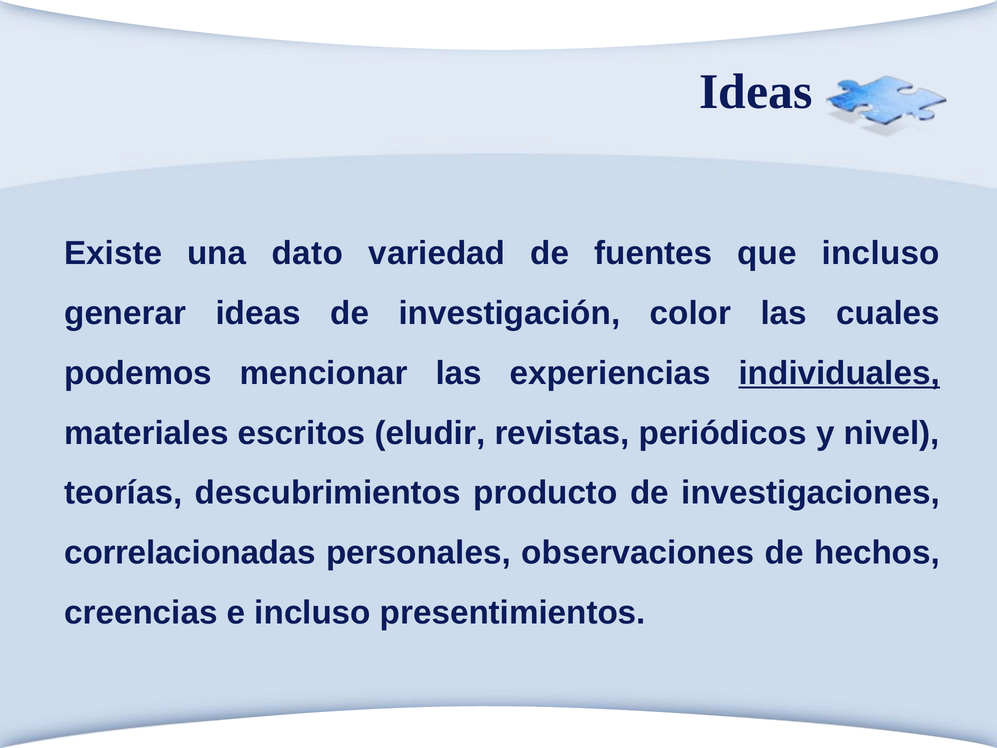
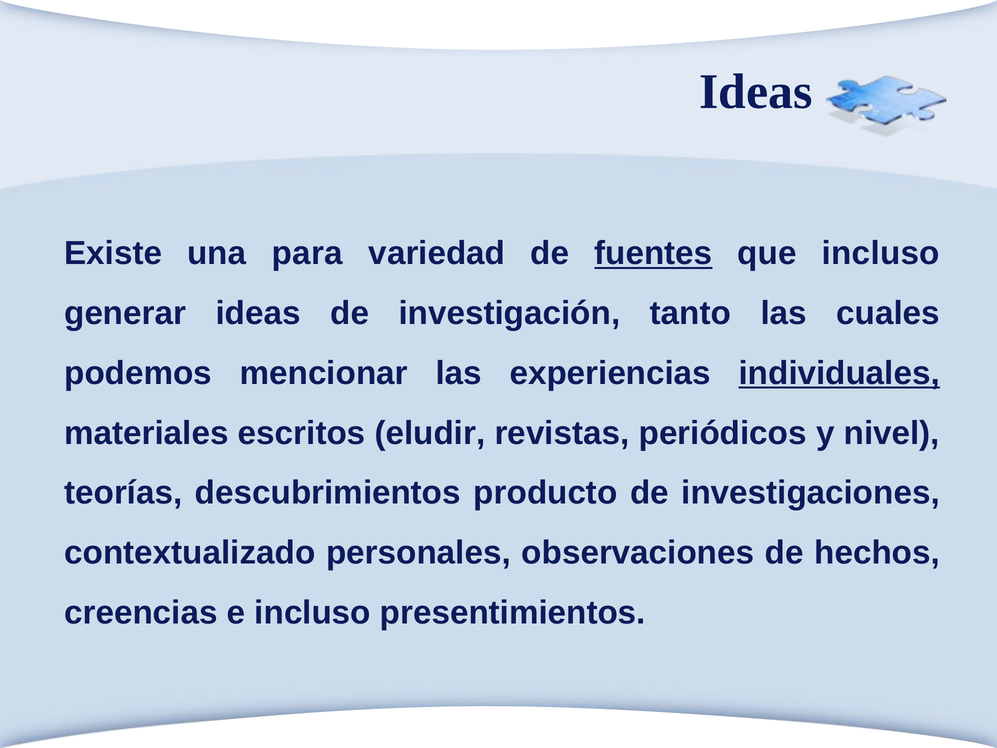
dato: dato -> para
fuentes underline: none -> present
color: color -> tanto
correlacionadas: correlacionadas -> contextualizado
